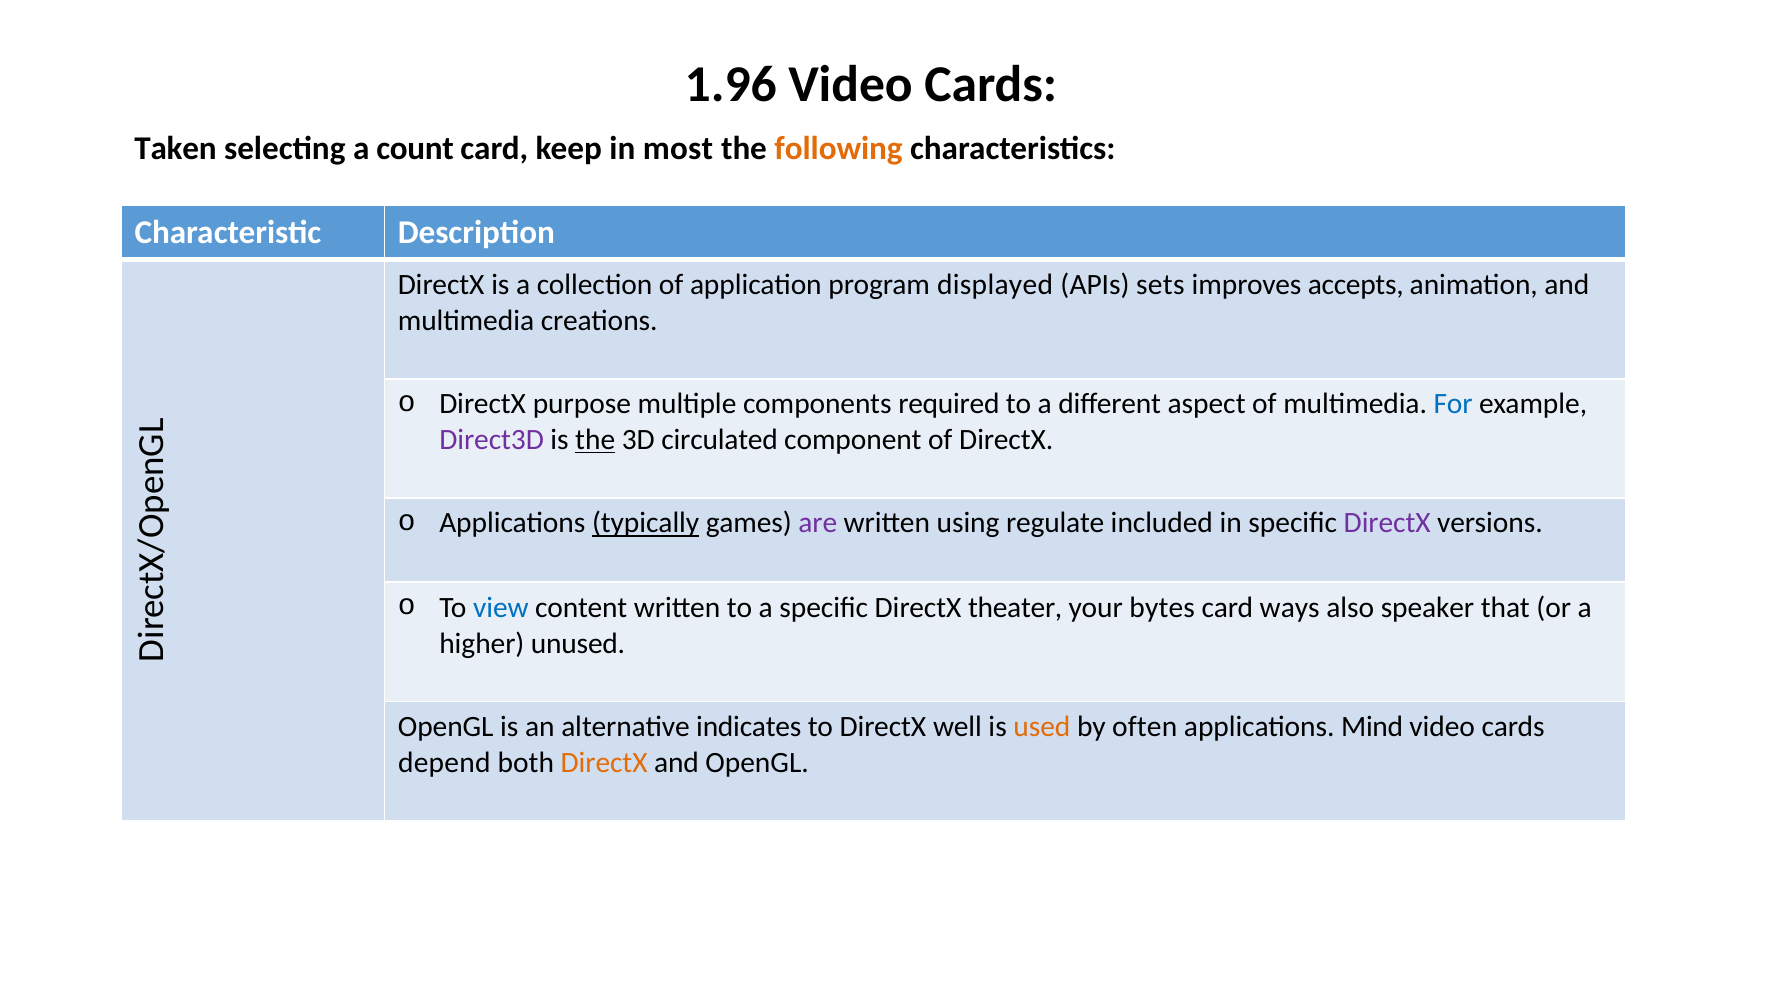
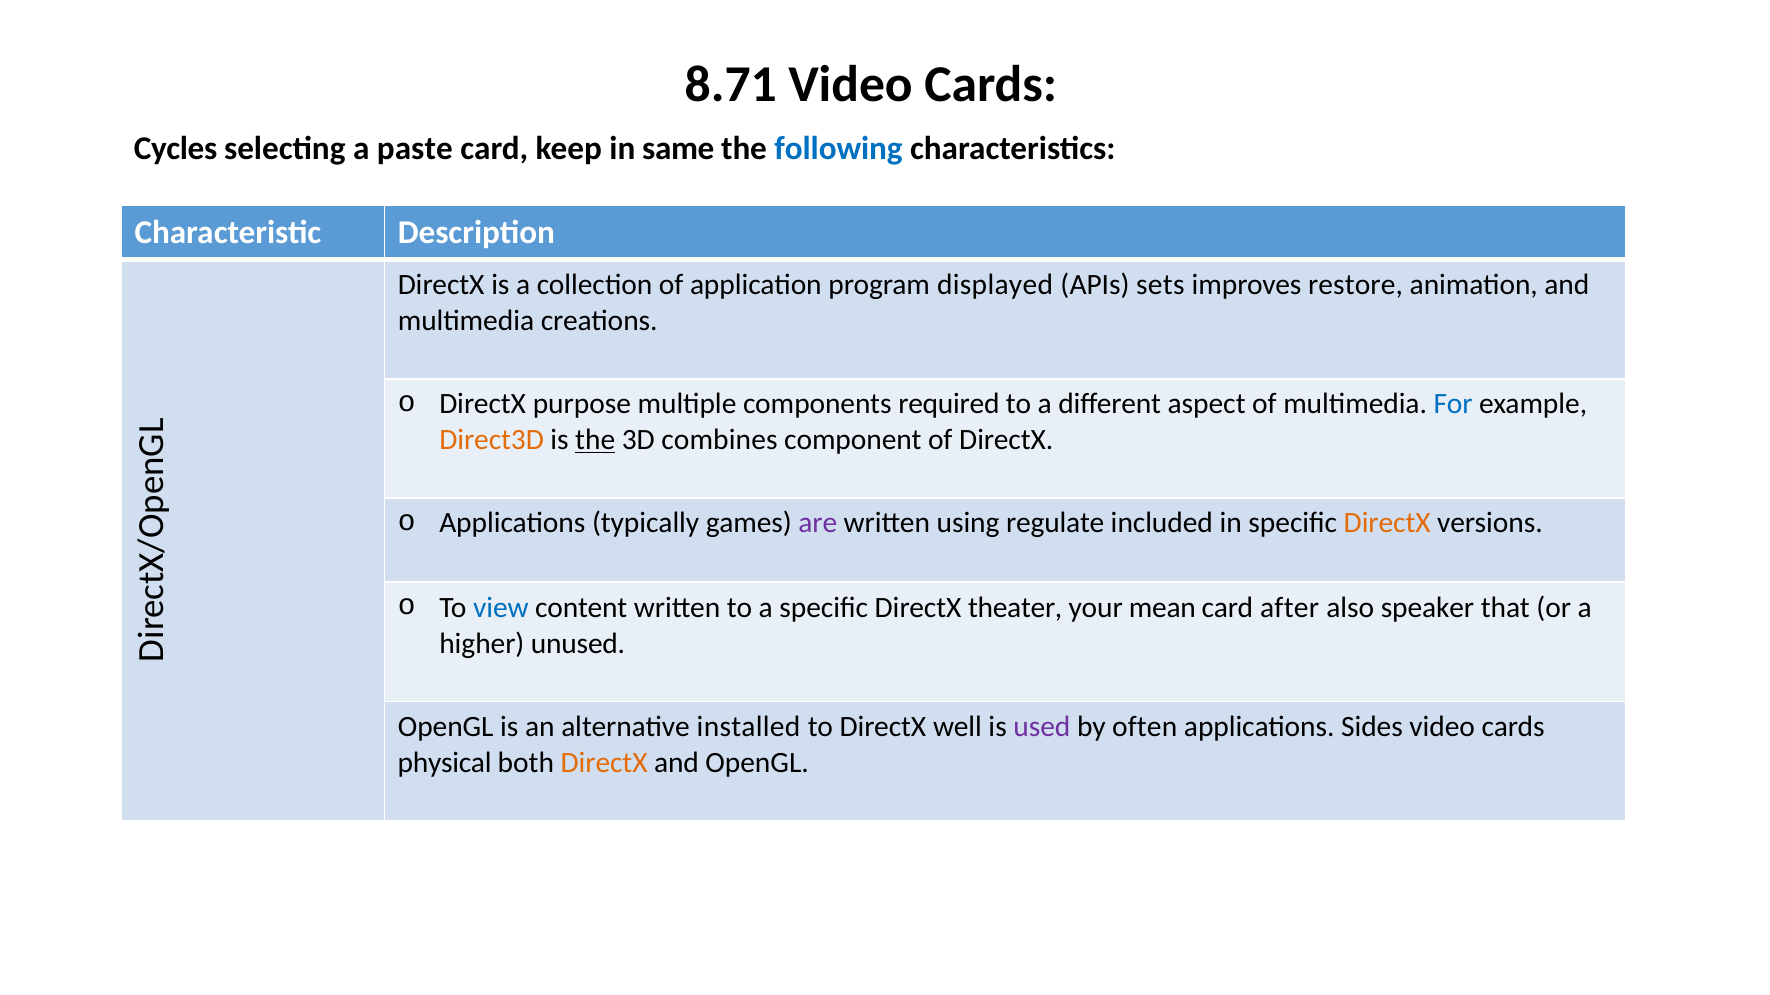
1.96: 1.96 -> 8.71
Taken: Taken -> Cycles
count: count -> paste
most: most -> same
following colour: orange -> blue
accepts: accepts -> restore
Direct3D colour: purple -> orange
circulated: circulated -> combines
typically underline: present -> none
DirectX at (1387, 524) colour: purple -> orange
bytes: bytes -> mean
ways: ways -> after
indicates: indicates -> installed
used colour: orange -> purple
Mind: Mind -> Sides
depend: depend -> physical
